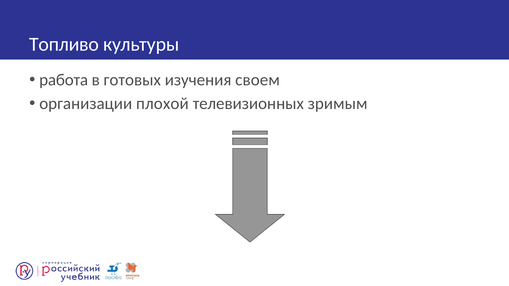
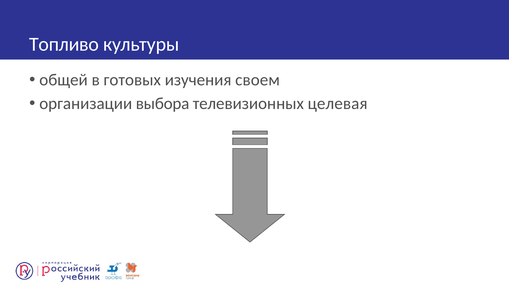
работа: работа -> общей
плохой: плохой -> выбора
зримым: зримым -> целевая
